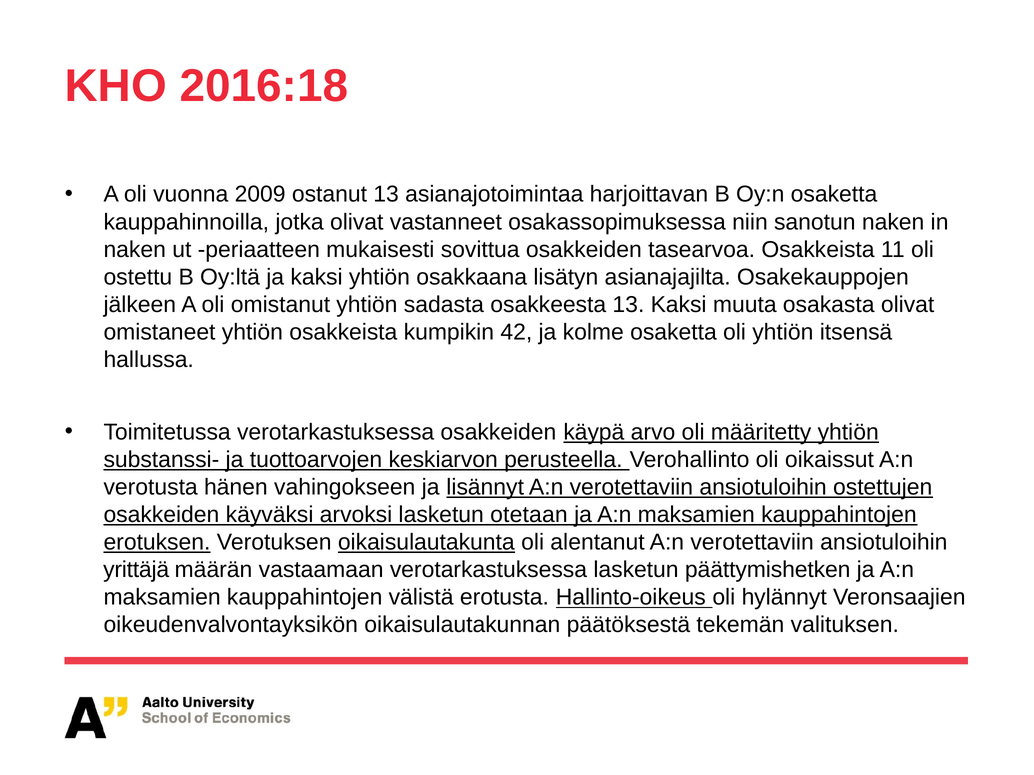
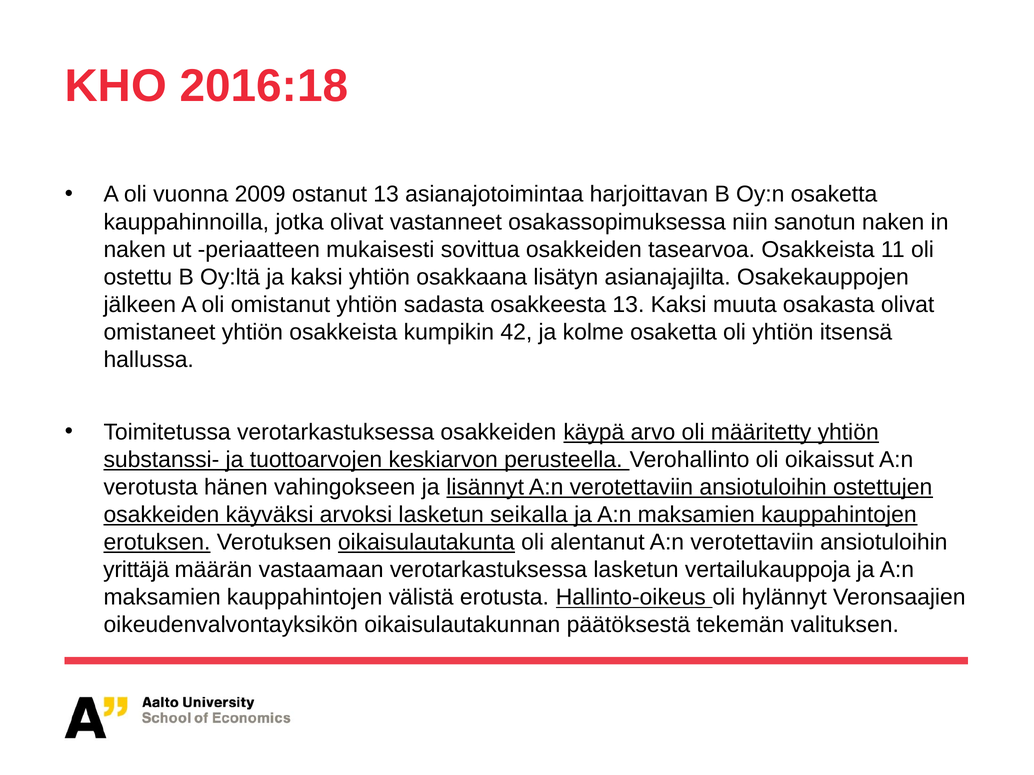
otetaan: otetaan -> seikalla
päättymishetken: päättymishetken -> vertailukauppoja
